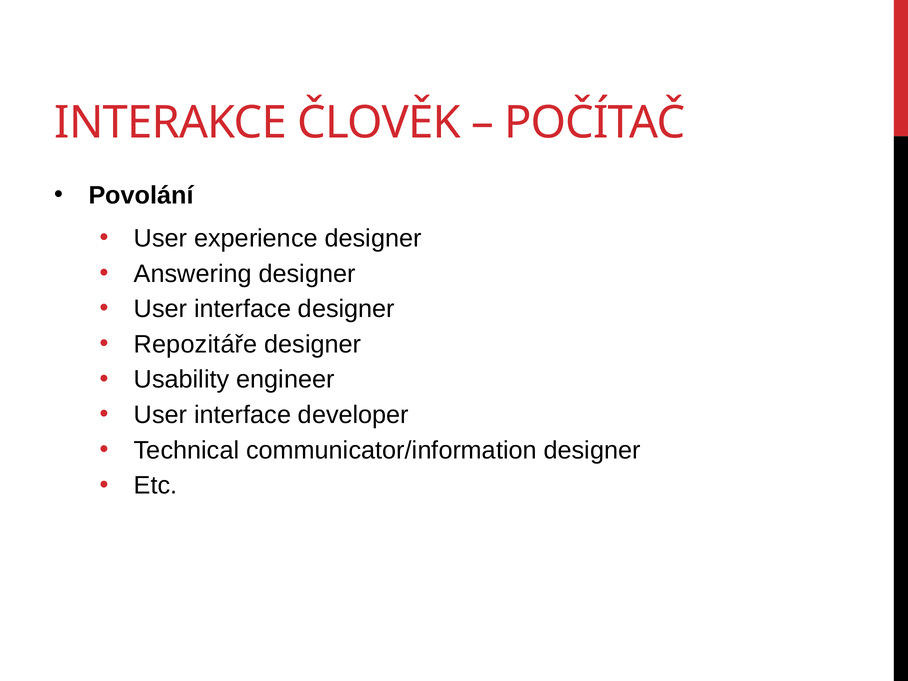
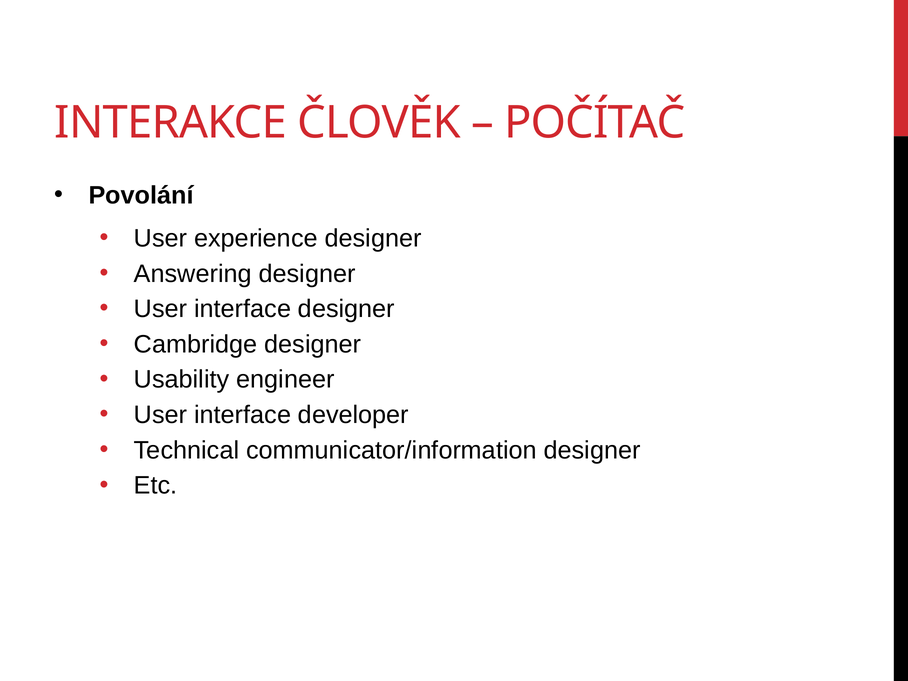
Repozitáře: Repozitáře -> Cambridge
